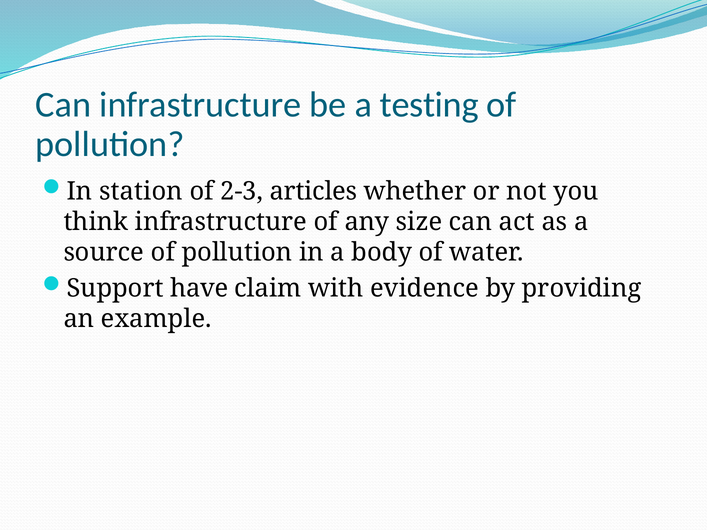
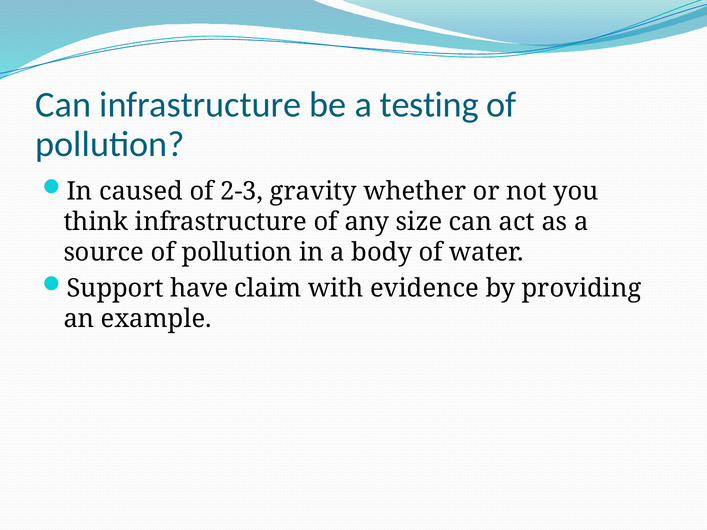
station: station -> caused
articles: articles -> gravity
